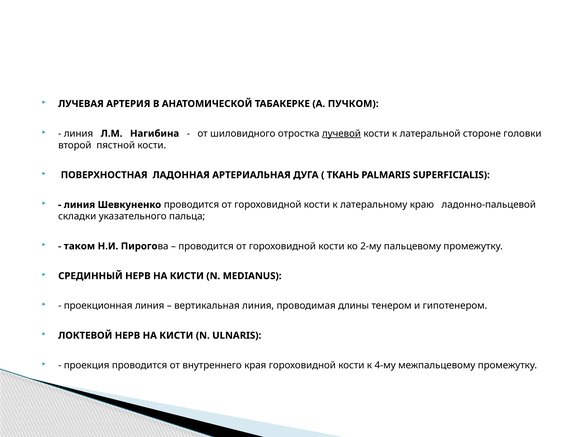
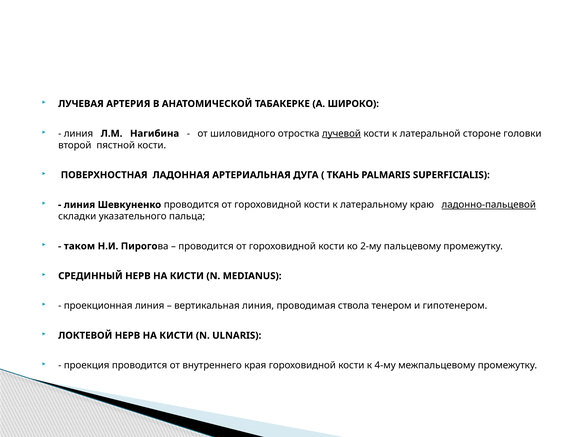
ПУЧКОМ: ПУЧКОМ -> ШИРОКО
ладонно-пальцевой underline: none -> present
длины: длины -> ствола
